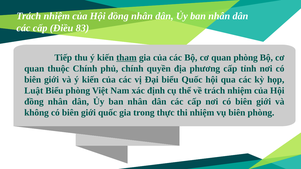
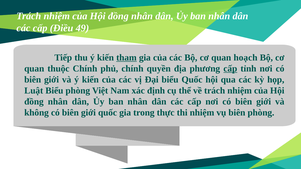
83: 83 -> 49
quan phòng: phòng -> hoạch
cấp at (230, 69) underline: none -> present
